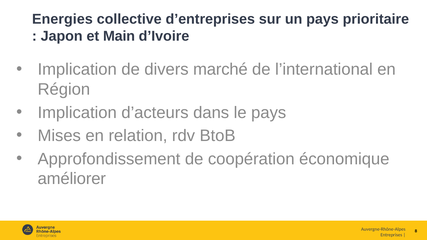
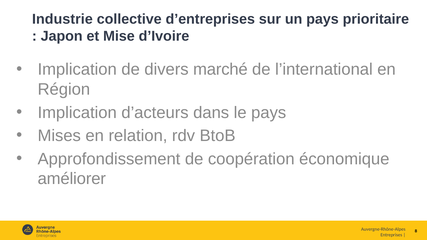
Energies: Energies -> Industrie
Main: Main -> Mise
